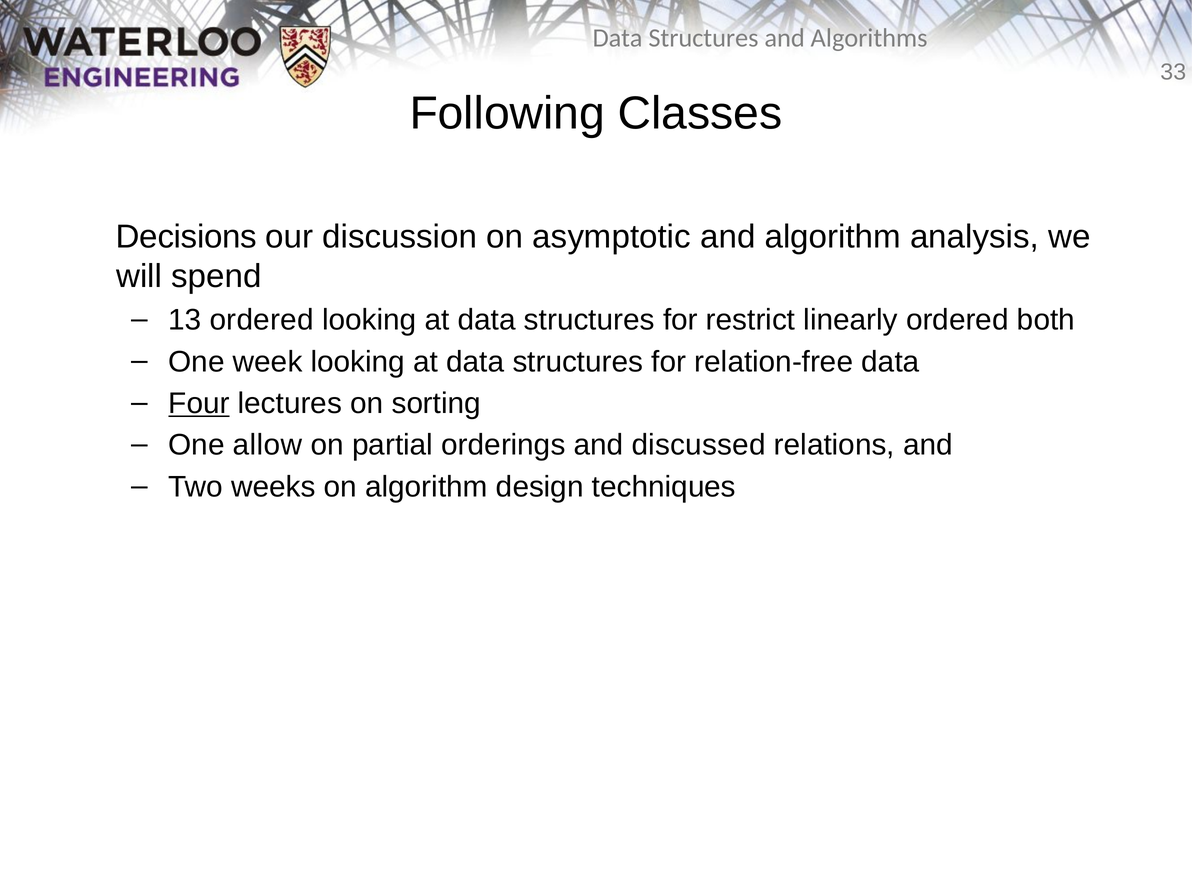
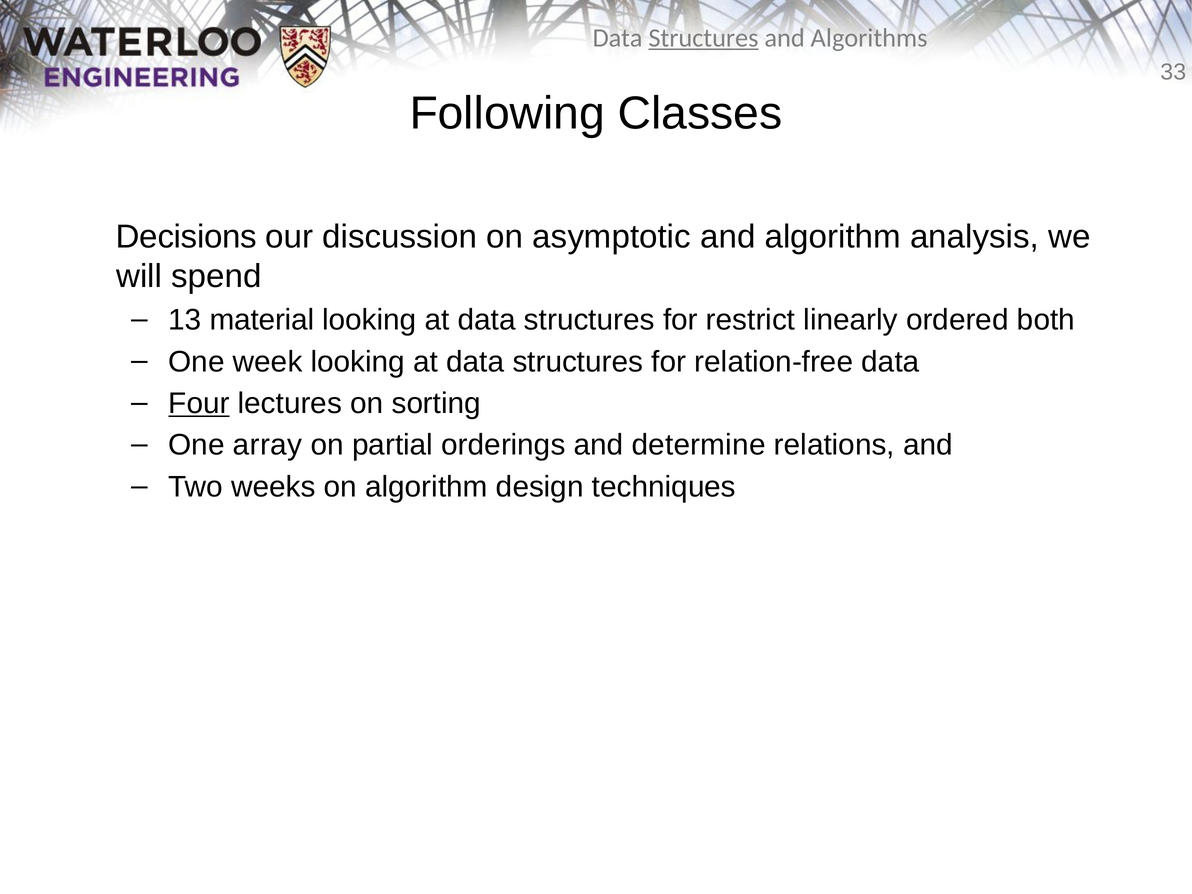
Structures at (703, 38) underline: none -> present
13 ordered: ordered -> material
allow: allow -> array
discussed: discussed -> determine
